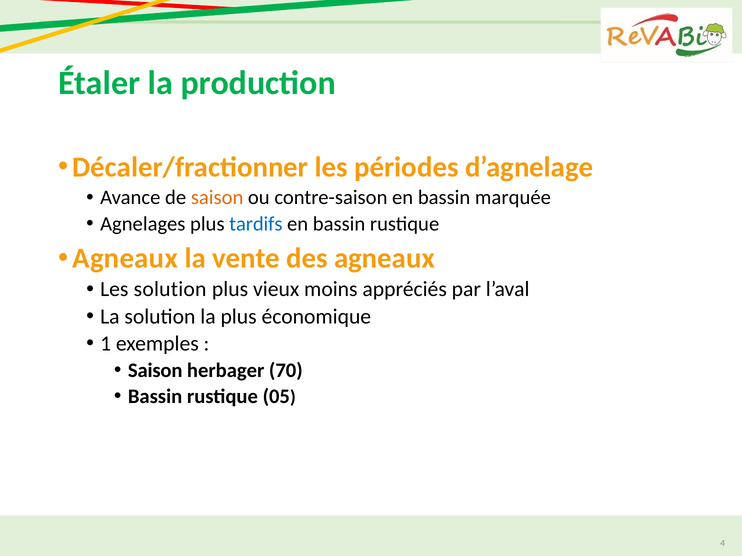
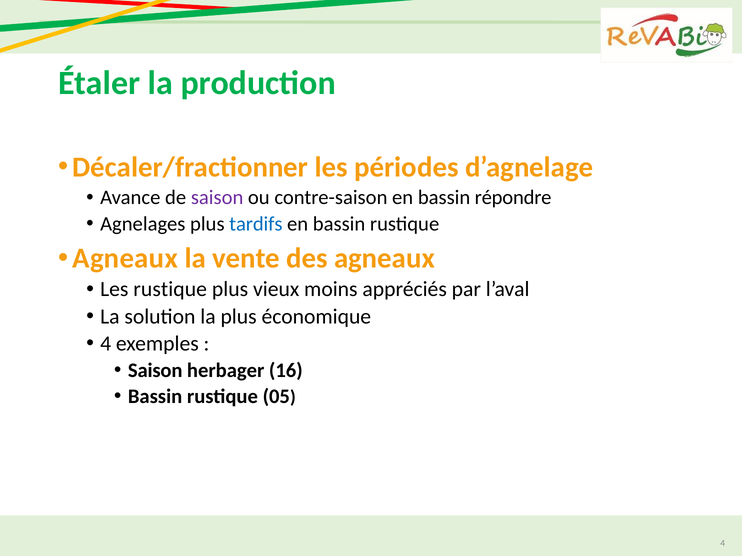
saison at (217, 198) colour: orange -> purple
marquée: marquée -> répondre
Les solution: solution -> rustique
1 at (106, 344): 1 -> 4
70: 70 -> 16
